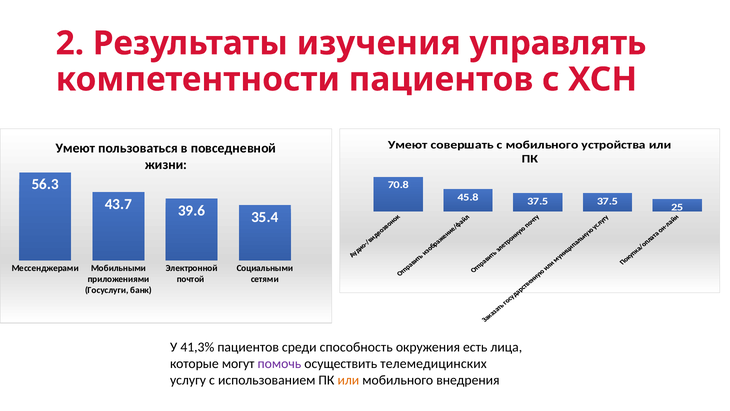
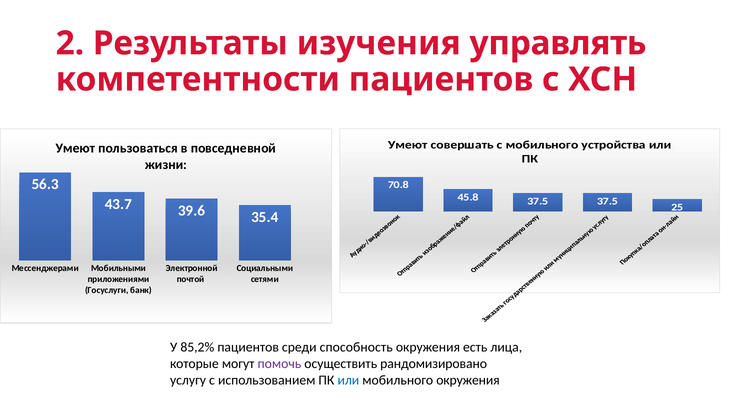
41,3%: 41,3% -> 85,2%
телемедицинских: телемедицинских -> рандомизировано
или at (348, 380) colour: orange -> blue
мобильного внедрения: внедрения -> окружения
